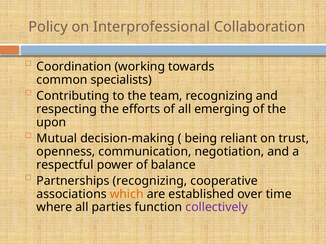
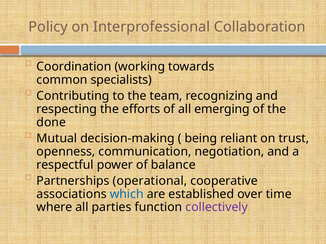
upon: upon -> done
Partnerships recognizing: recognizing -> operational
which colour: orange -> blue
